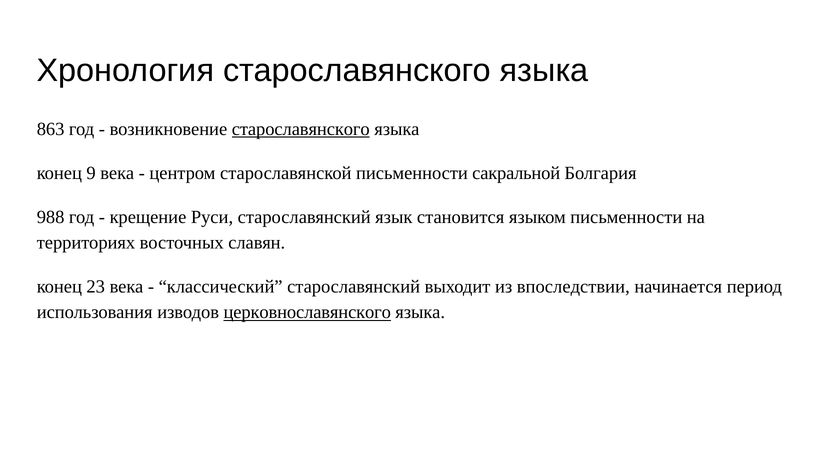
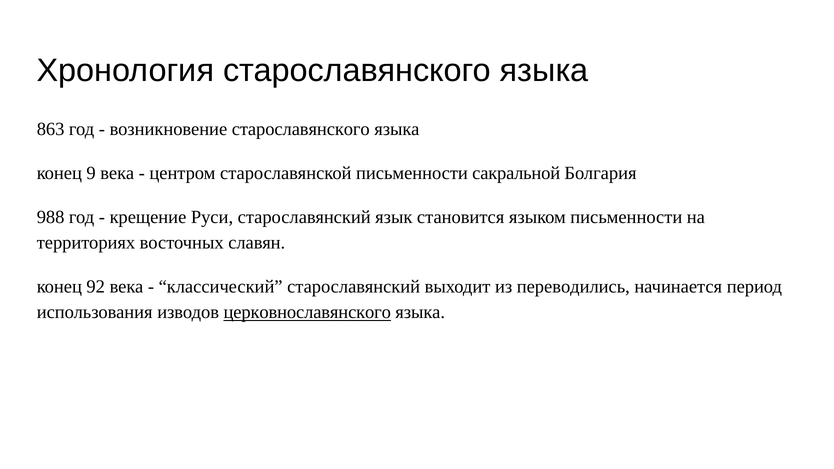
старославянского at (301, 129) underline: present -> none
23: 23 -> 92
впоследствии: впоследствии -> переводились
